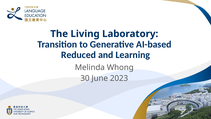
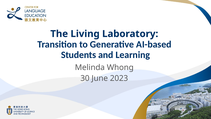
Reduced: Reduced -> Students
